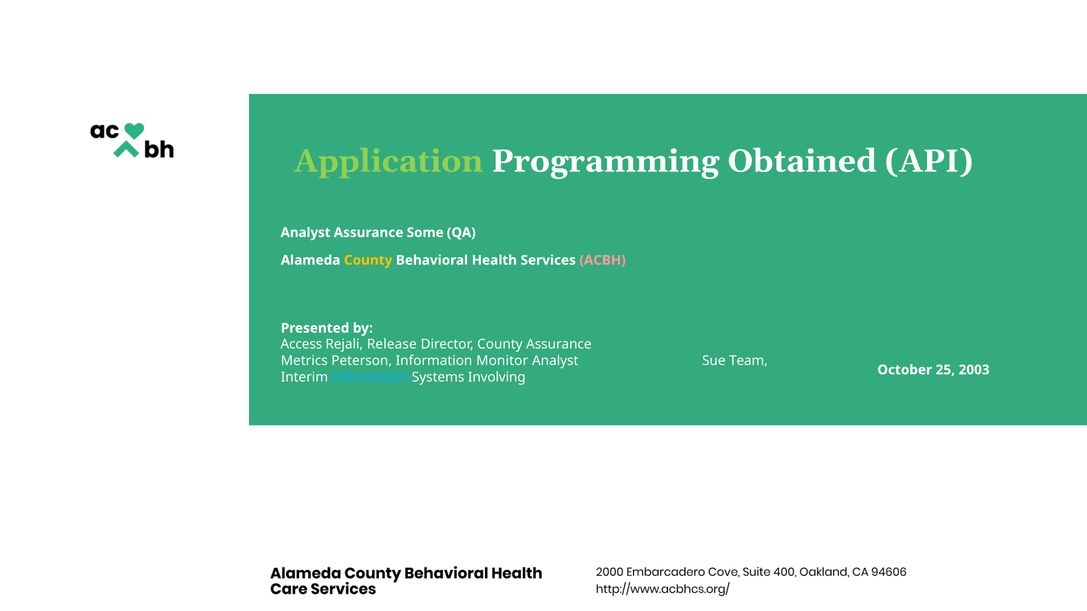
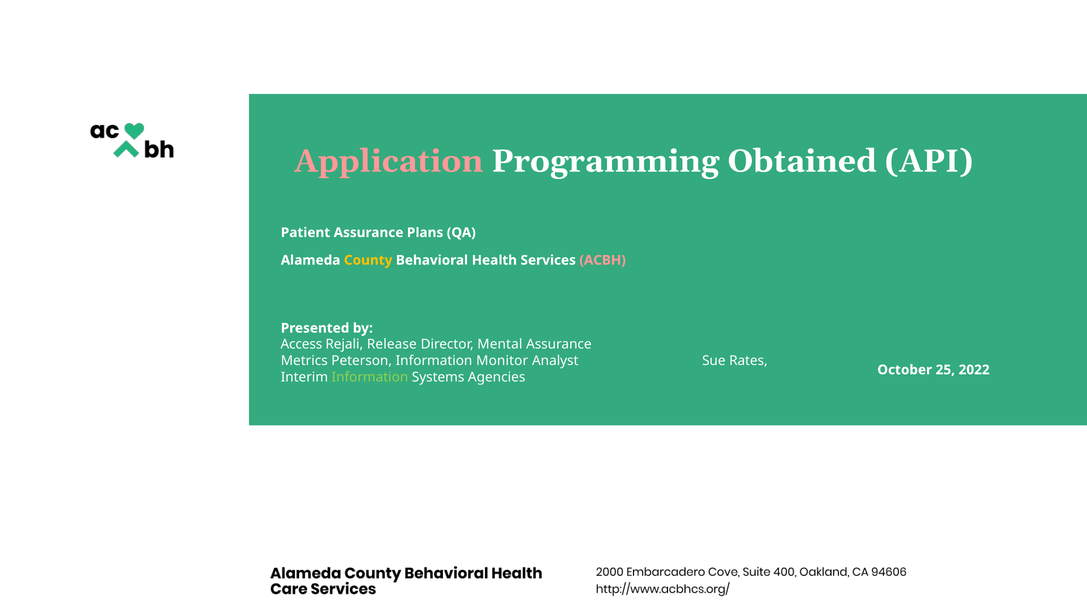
Application colour: light green -> pink
Analyst at (306, 233): Analyst -> Patient
Some: Some -> Plans
Director County: County -> Mental
Team: Team -> Rates
Information at (370, 377) colour: light blue -> light green
Involving: Involving -> Agencies
2003: 2003 -> 2022
